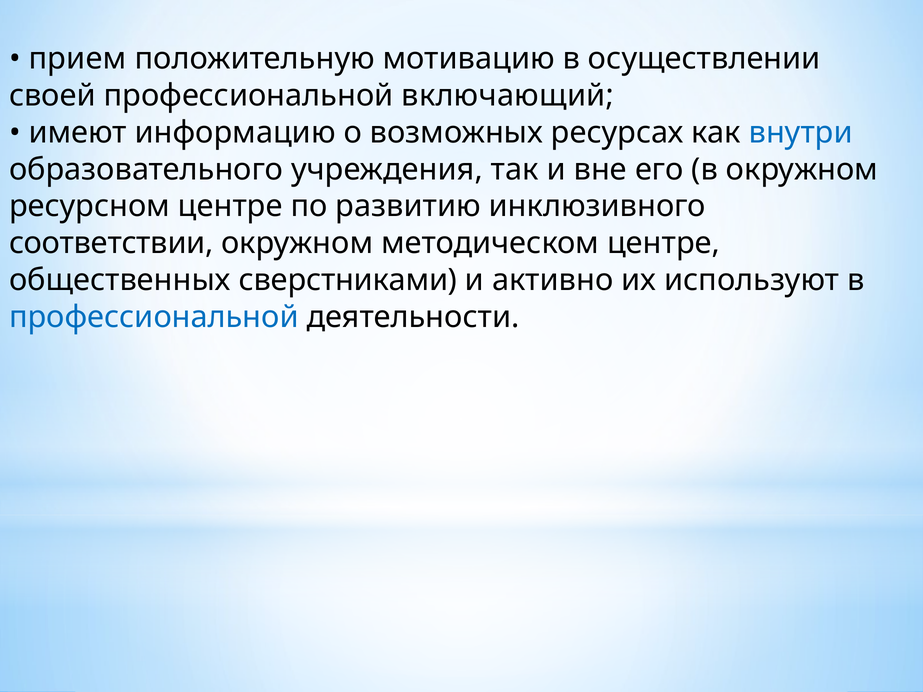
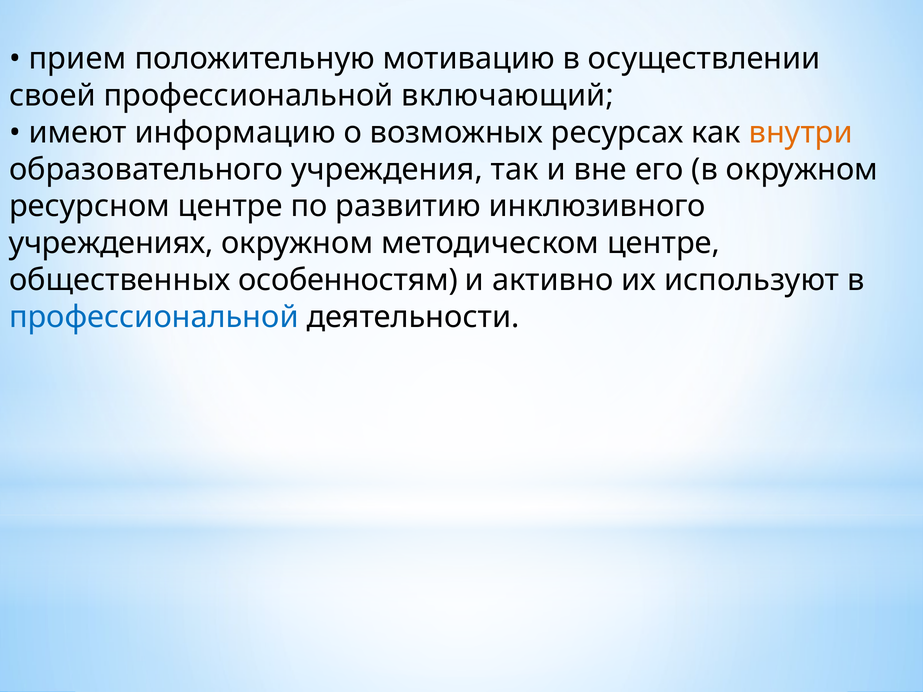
внутри colour: blue -> orange
соответствии: соответствии -> учреждениях
сверстниками: сверстниками -> особенностям
